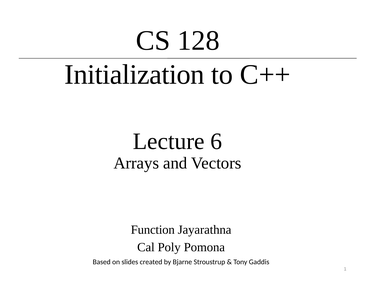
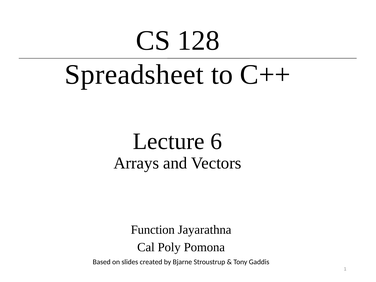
Initialization: Initialization -> Spreadsheet
